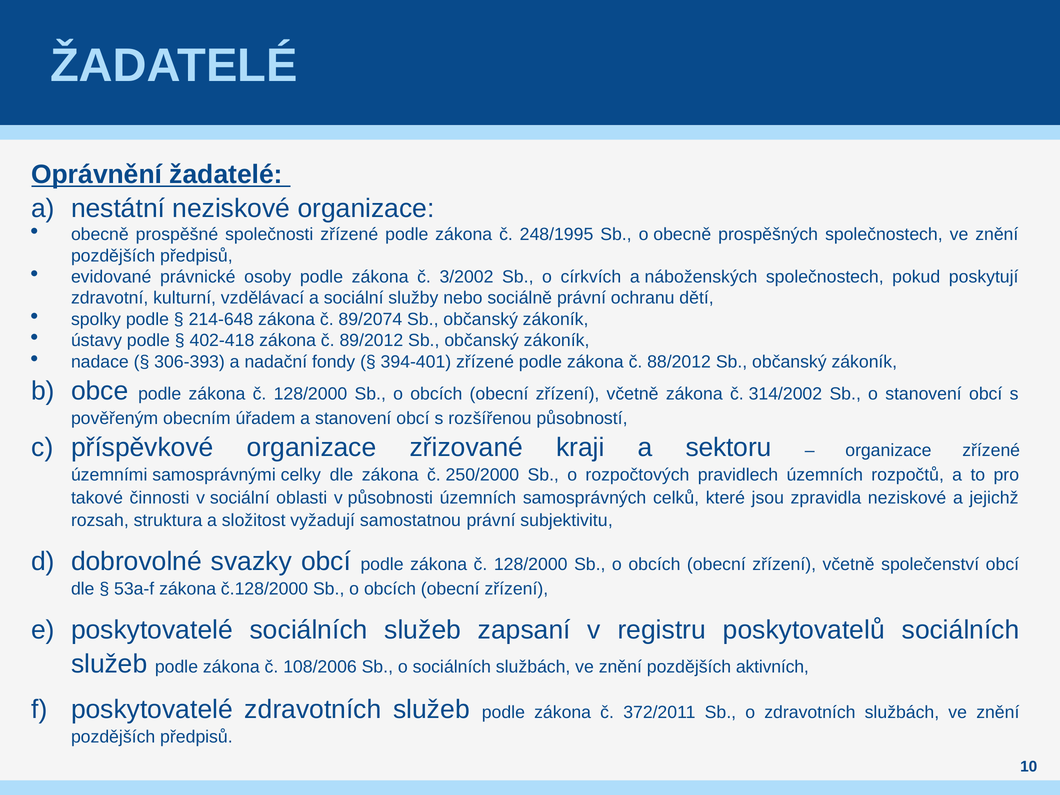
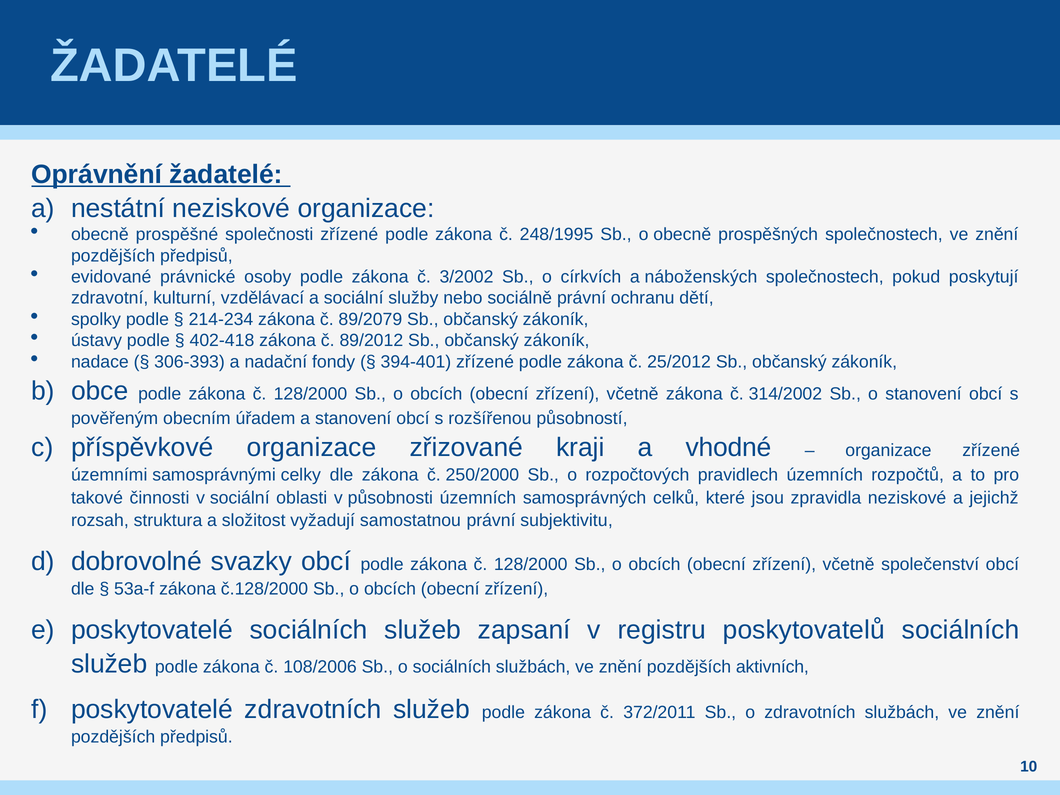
214-648: 214-648 -> 214-234
89/2074: 89/2074 -> 89/2079
88/2012: 88/2012 -> 25/2012
sektoru: sektoru -> vhodné
